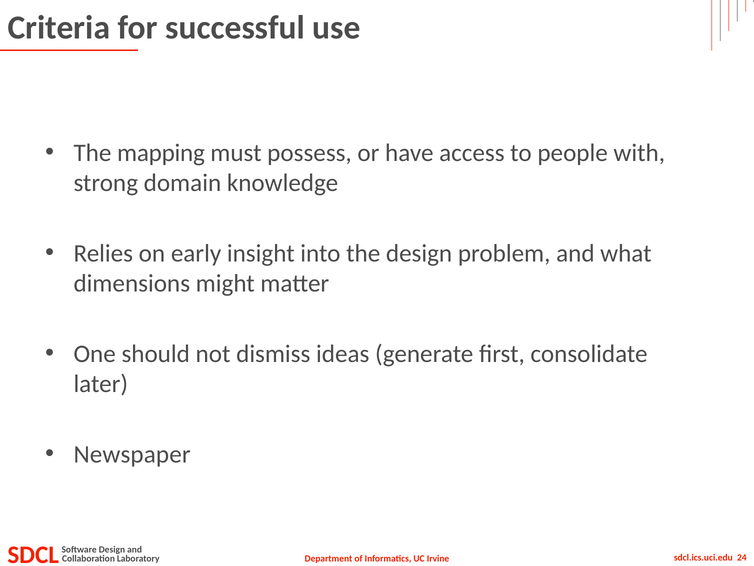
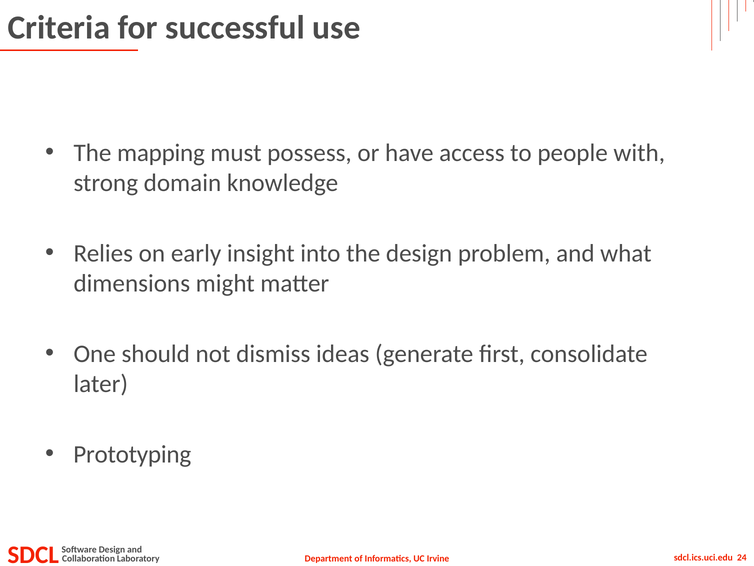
Newspaper: Newspaper -> Prototyping
